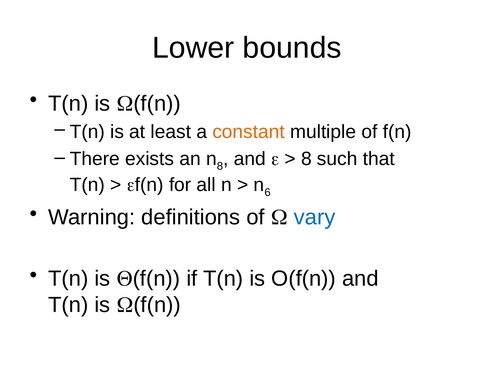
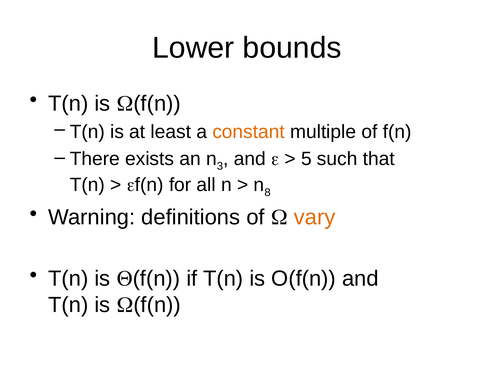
n 8: 8 -> 3
8 at (306, 159): 8 -> 5
6: 6 -> 8
vary colour: blue -> orange
